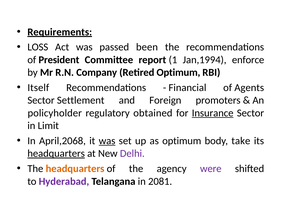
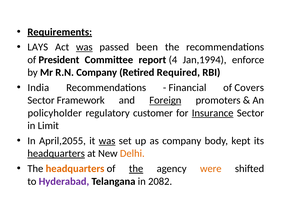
LOSS: LOSS -> LAYS
was at (84, 47) underline: none -> present
1: 1 -> 4
Retired Optimum: Optimum -> Required
Itself: Itself -> India
Agents: Agents -> Covers
Settlement: Settlement -> Framework
Foreign underline: none -> present
obtained: obtained -> customer
April,2068: April,2068 -> April,2055
as optimum: optimum -> company
take: take -> kept
Delhi colour: purple -> orange
the at (136, 168) underline: none -> present
were colour: purple -> orange
2081: 2081 -> 2082
